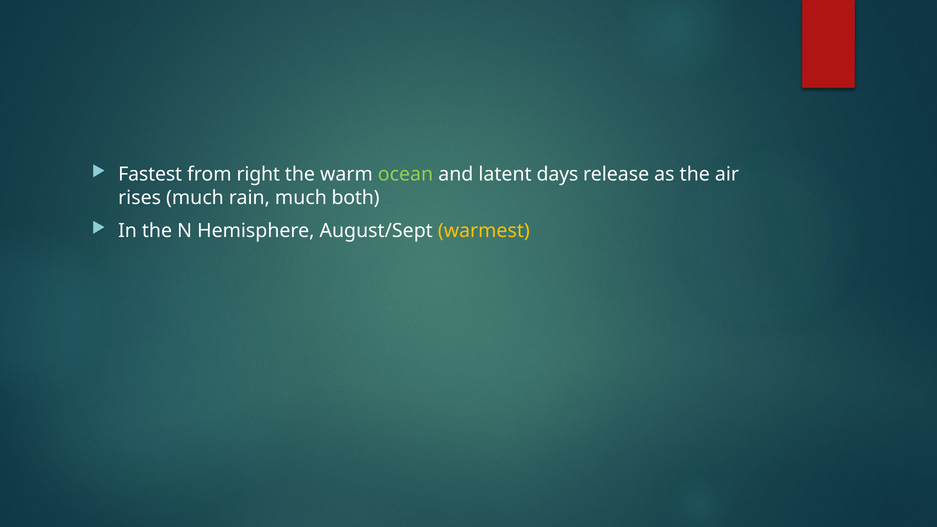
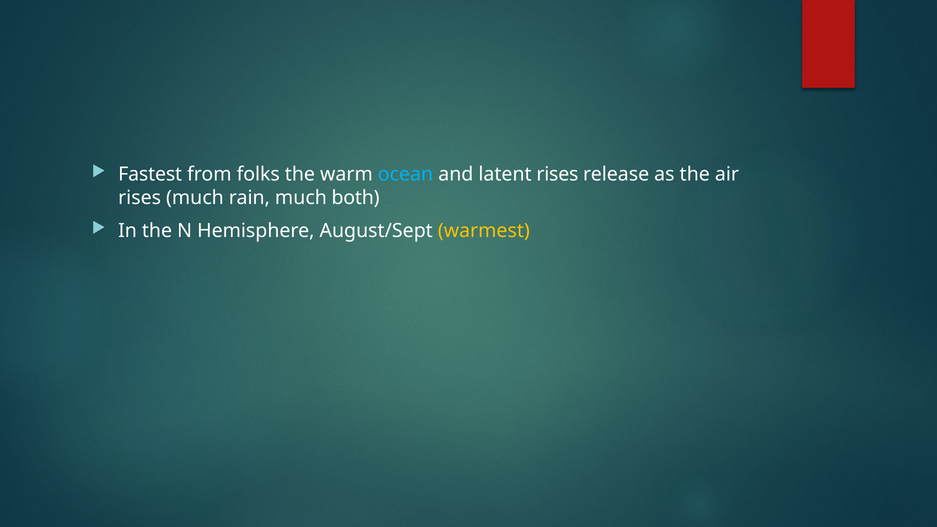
right: right -> folks
ocean colour: light green -> light blue
latent days: days -> rises
